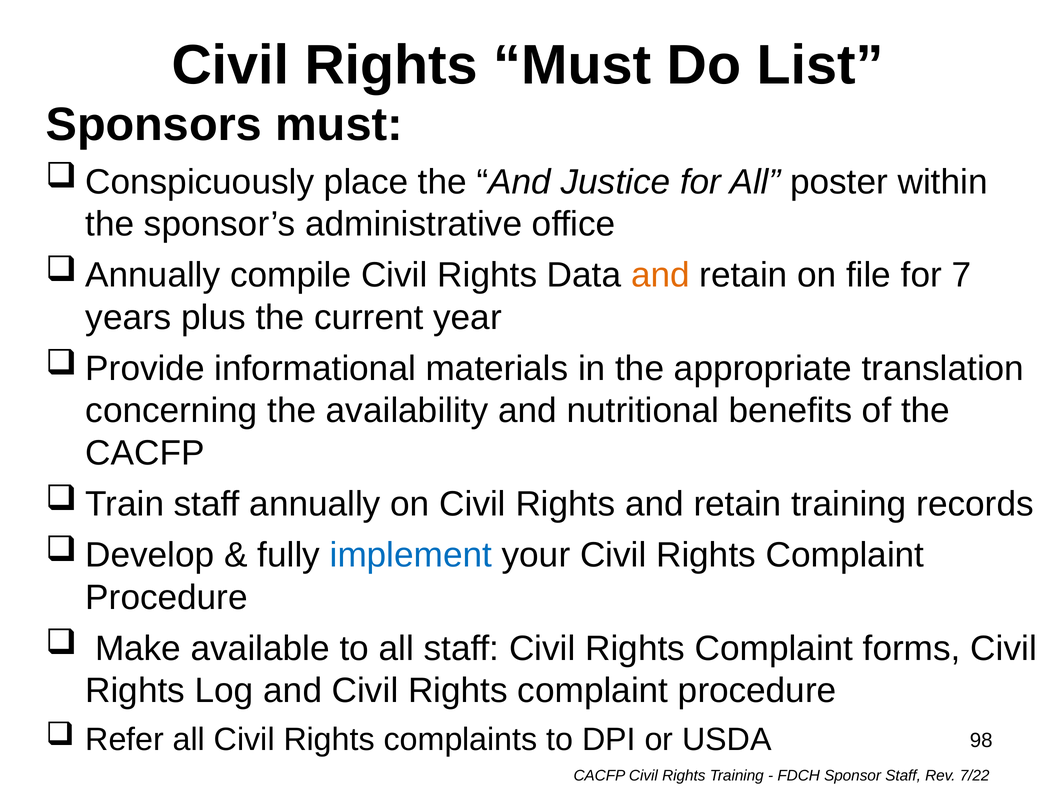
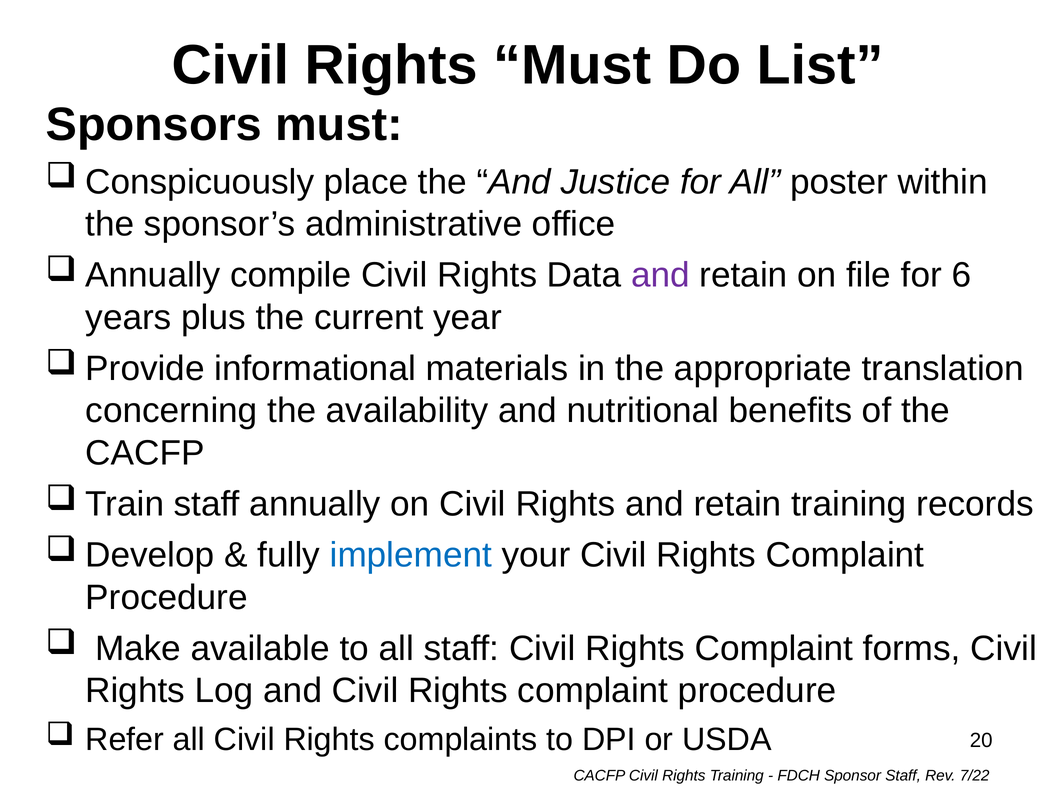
and at (660, 275) colour: orange -> purple
7: 7 -> 6
98: 98 -> 20
